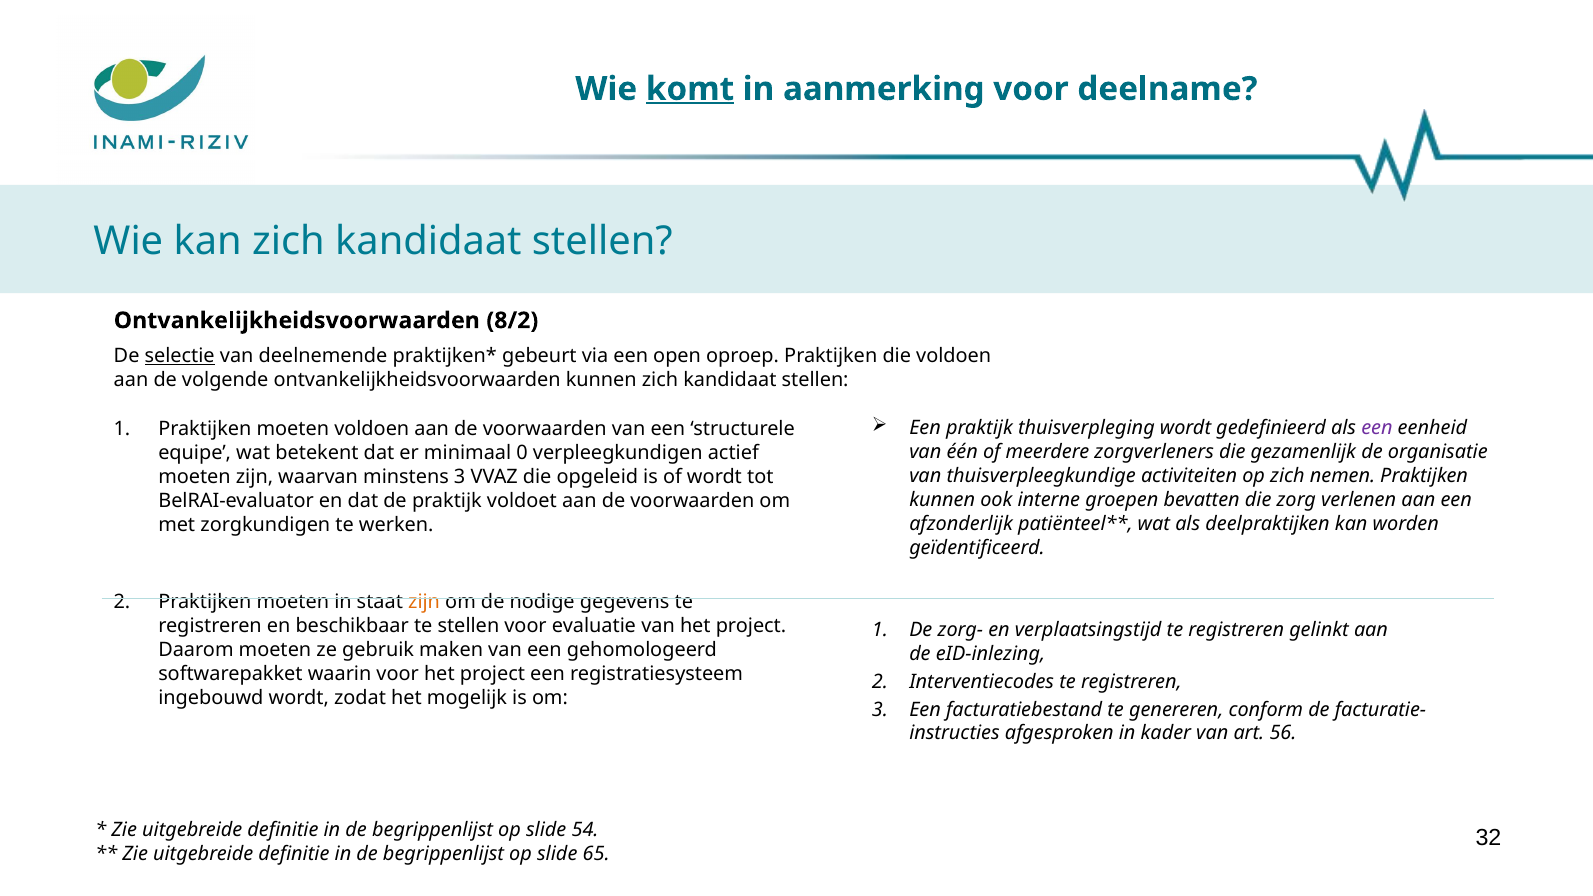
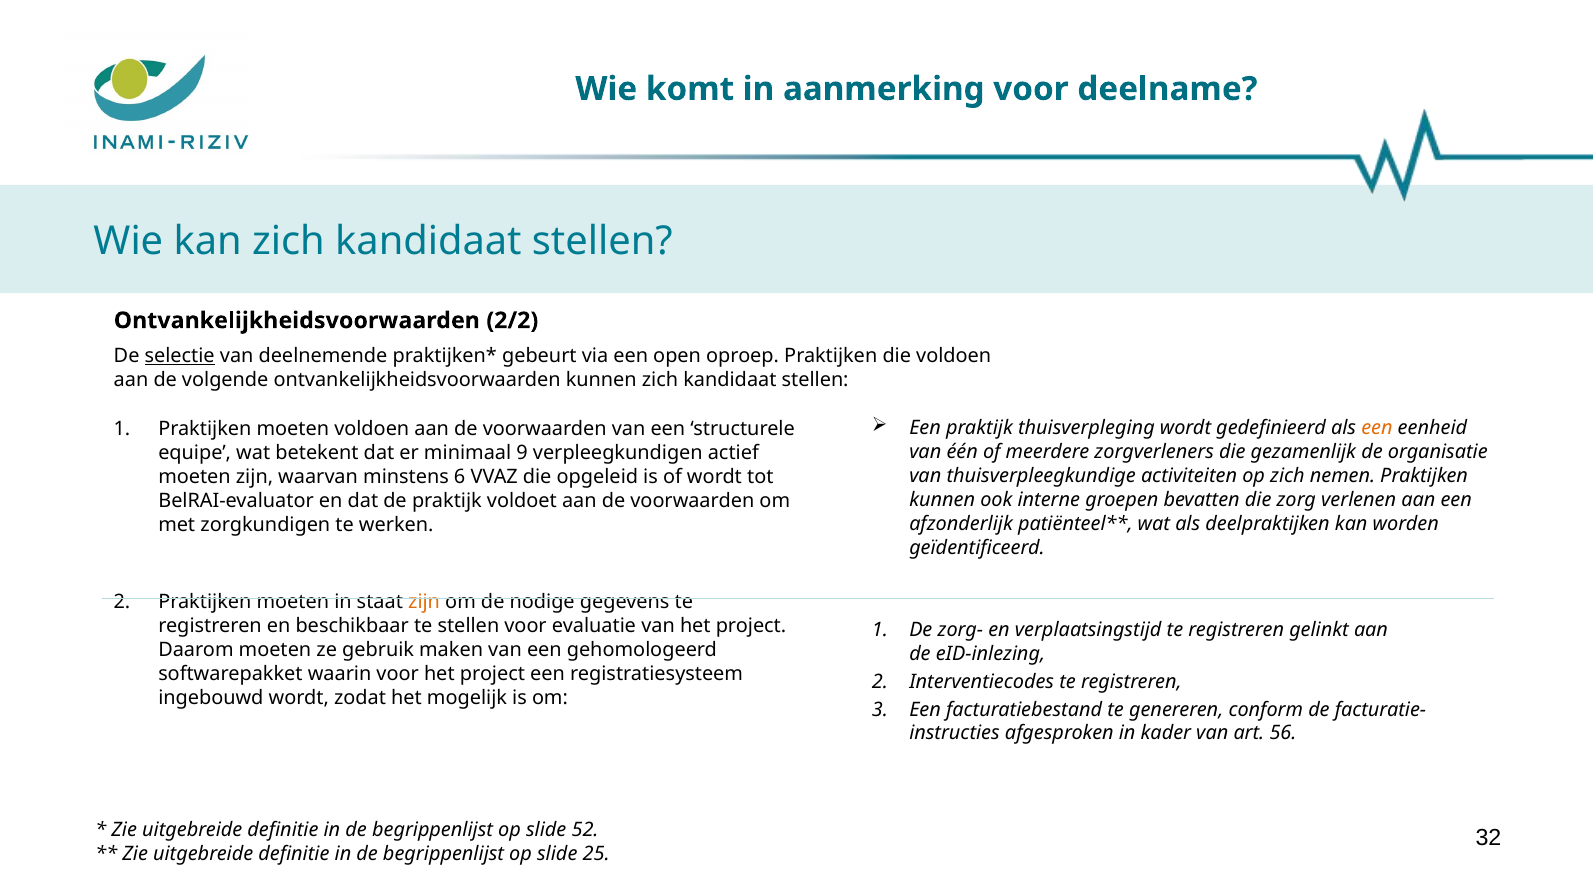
komt underline: present -> none
8/2: 8/2 -> 2/2
een at (1377, 428) colour: purple -> orange
0: 0 -> 9
minstens 3: 3 -> 6
54: 54 -> 52
65: 65 -> 25
